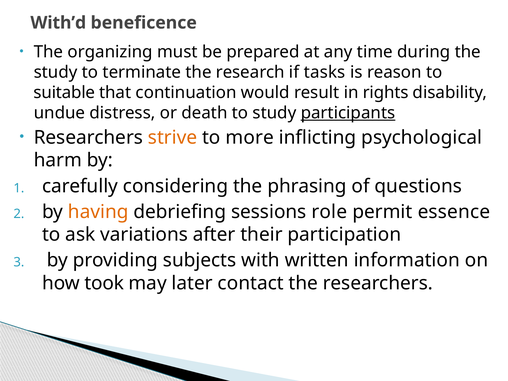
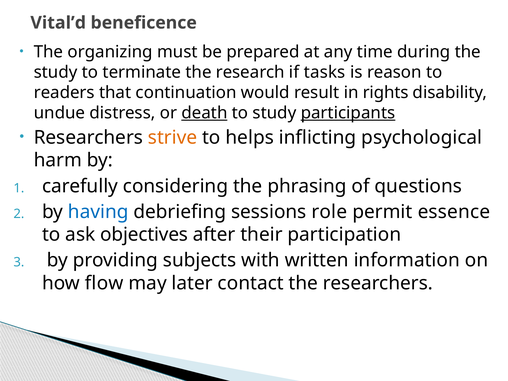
With’d: With’d -> Vital’d
suitable: suitable -> readers
death underline: none -> present
more: more -> helps
having colour: orange -> blue
variations: variations -> objectives
took: took -> flow
